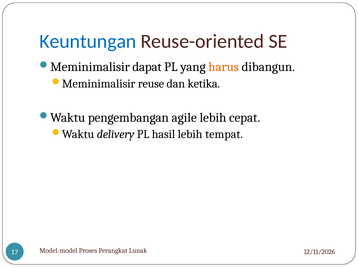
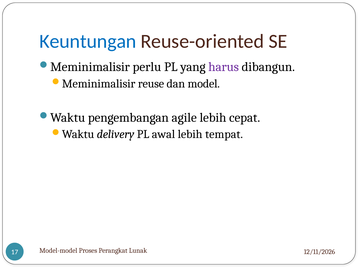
dapat: dapat -> perlu
harus colour: orange -> purple
ketika: ketika -> model
hasil: hasil -> awal
